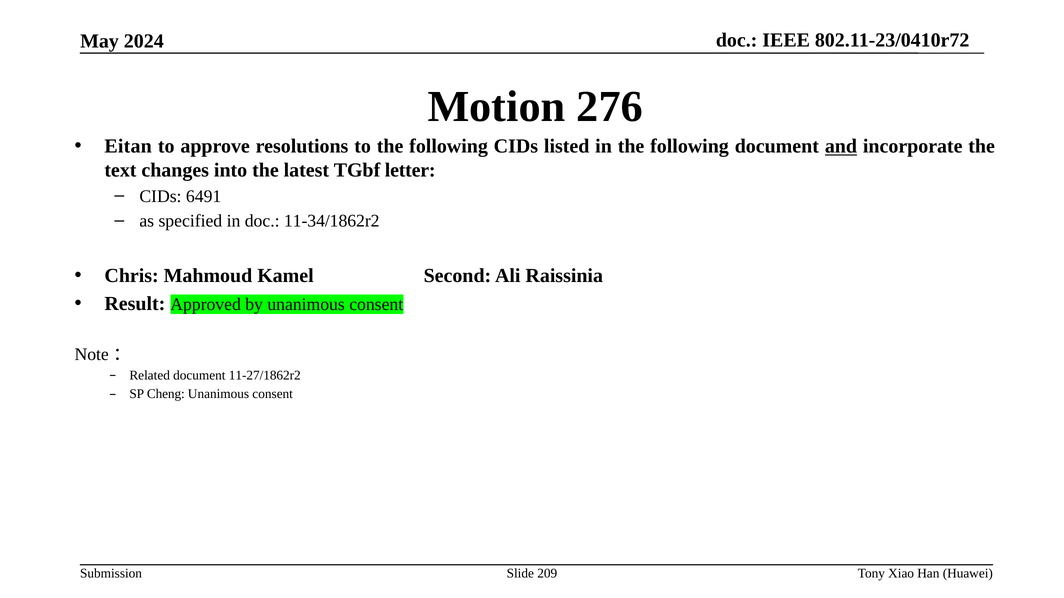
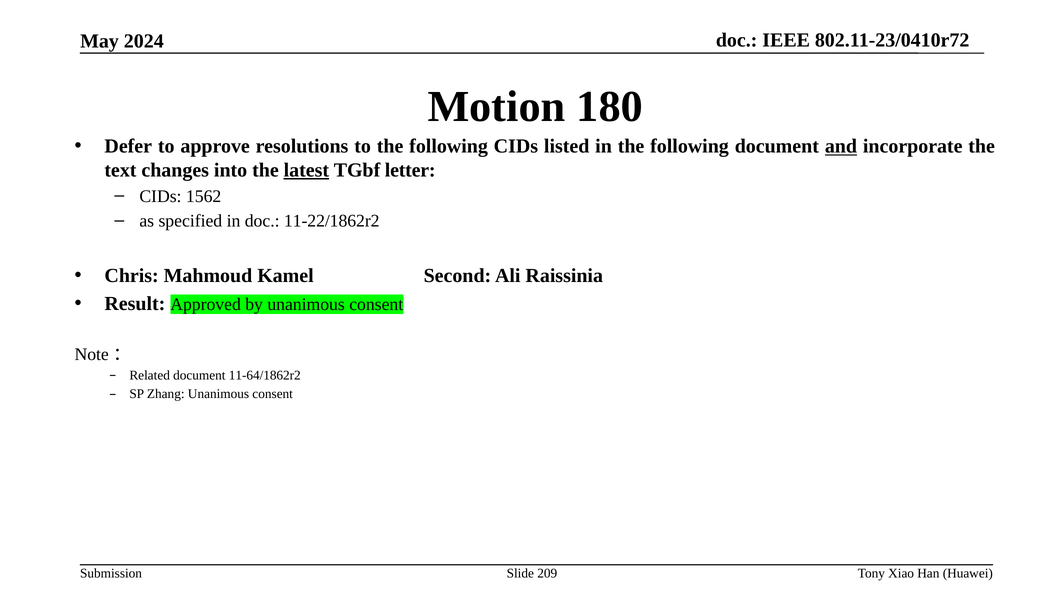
276: 276 -> 180
Eitan: Eitan -> Defer
latest underline: none -> present
6491: 6491 -> 1562
11-34/1862r2: 11-34/1862r2 -> 11-22/1862r2
11-27/1862r2: 11-27/1862r2 -> 11-64/1862r2
Cheng: Cheng -> Zhang
